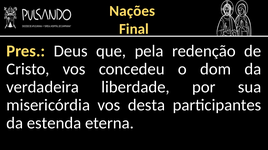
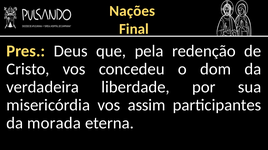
desta: desta -> assim
estenda: estenda -> morada
